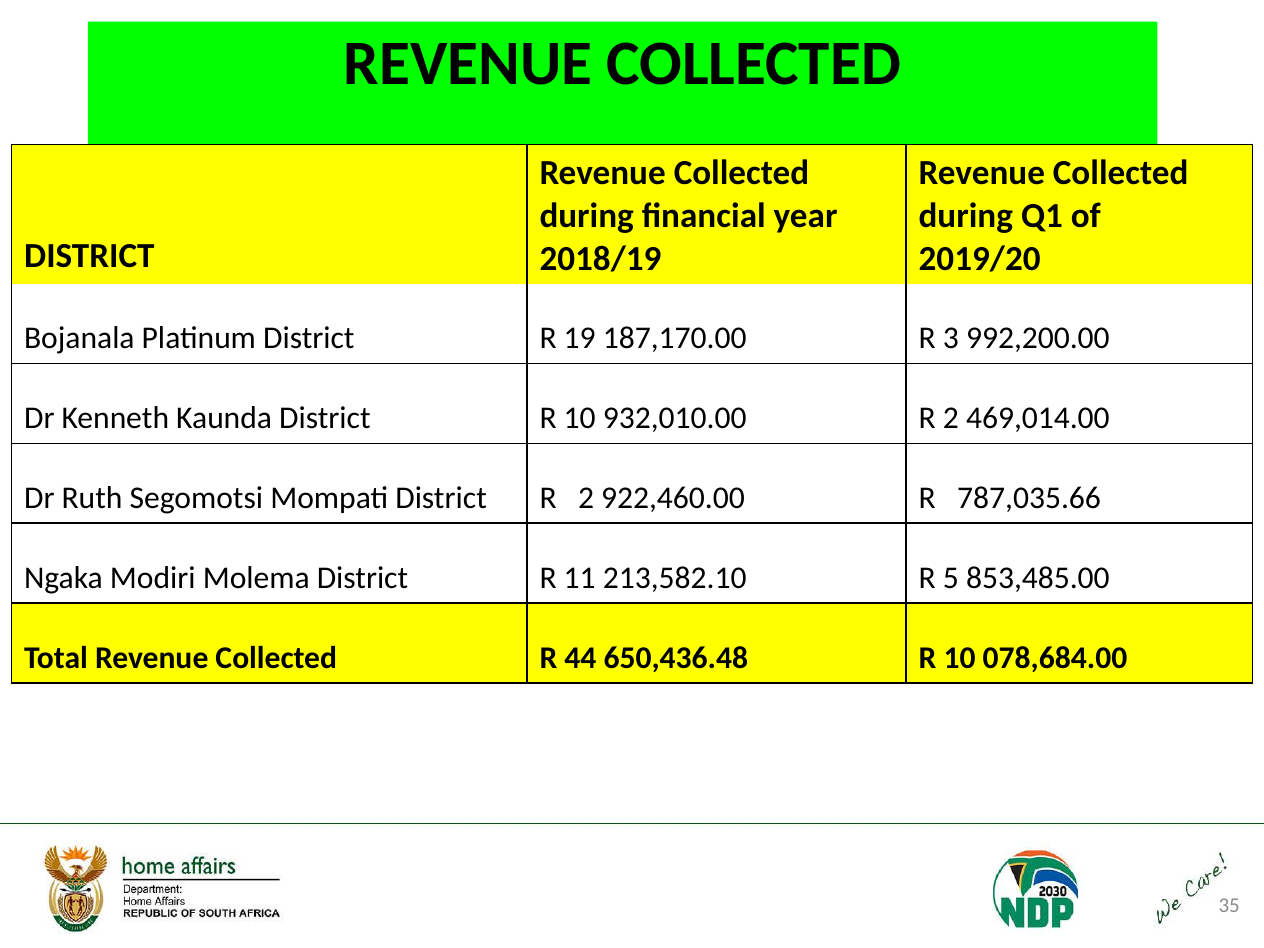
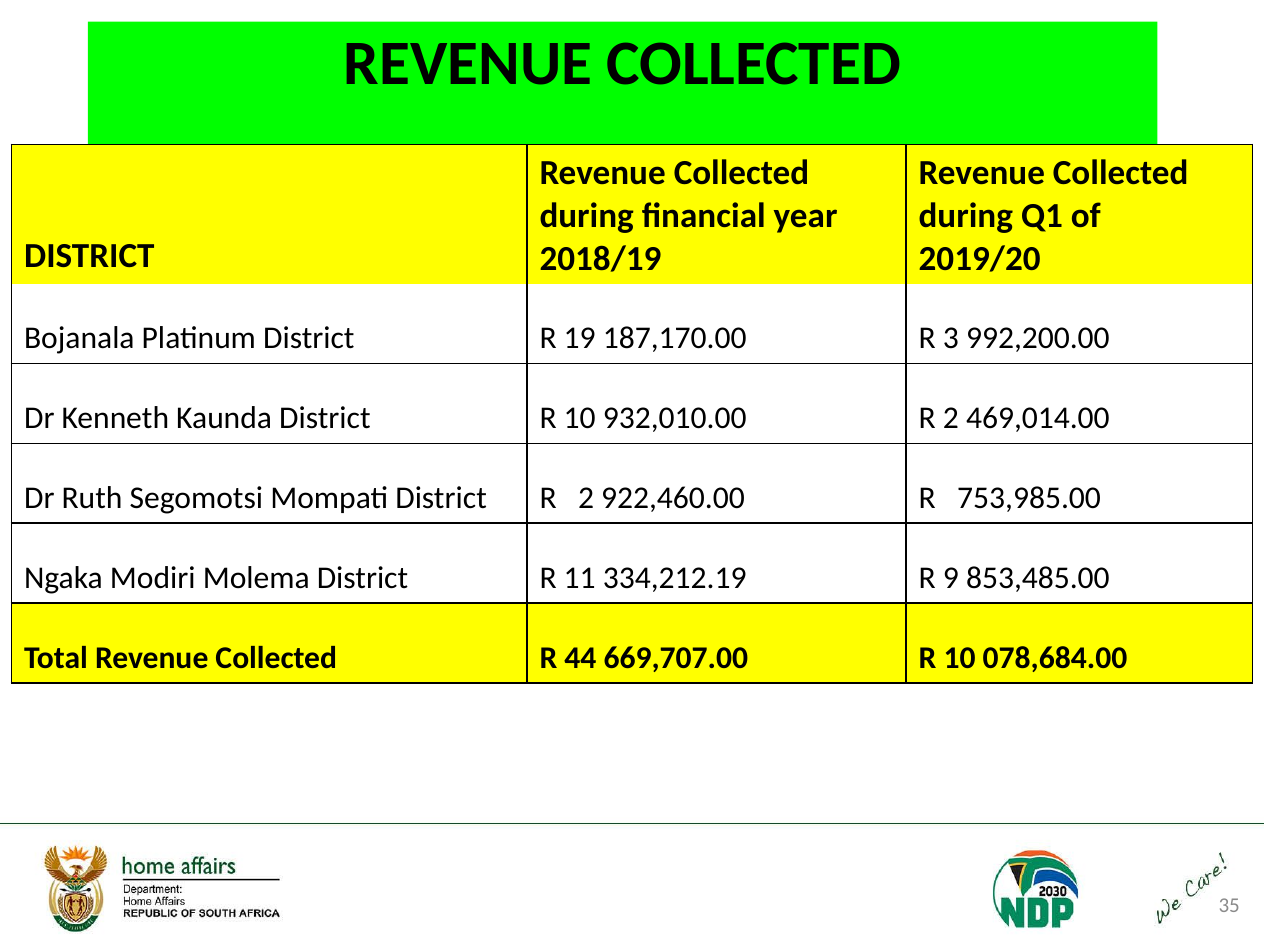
787,035.66: 787,035.66 -> 753,985.00
213,582.10: 213,582.10 -> 334,212.19
5: 5 -> 9
650,436.48: 650,436.48 -> 669,707.00
